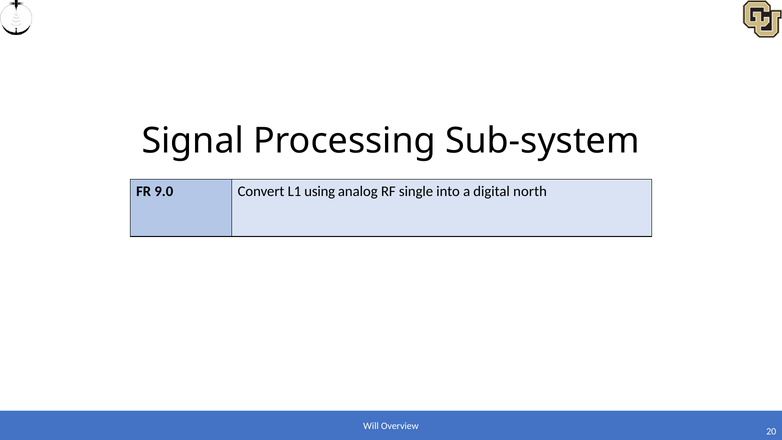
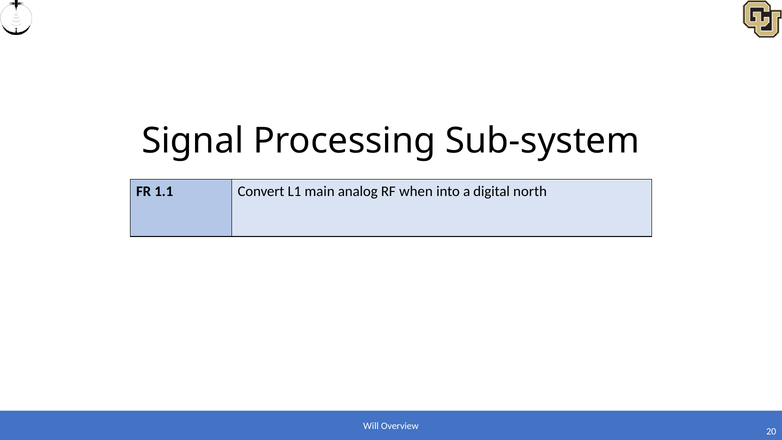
9.0: 9.0 -> 1.1
using: using -> main
single: single -> when
